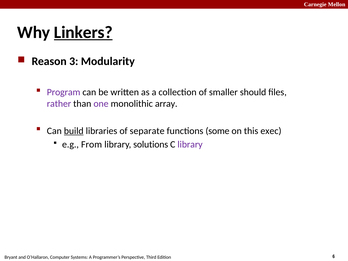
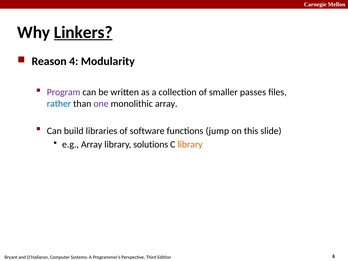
3: 3 -> 4
should: should -> passes
rather colour: purple -> blue
build underline: present -> none
separate: separate -> software
some: some -> jump
exec: exec -> slide
e.g From: From -> Array
library at (190, 144) colour: purple -> orange
